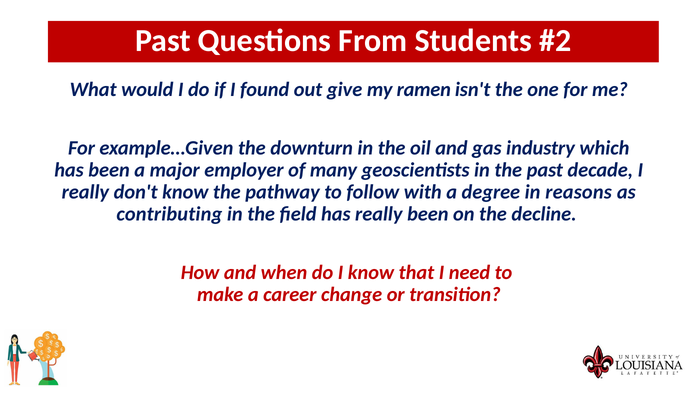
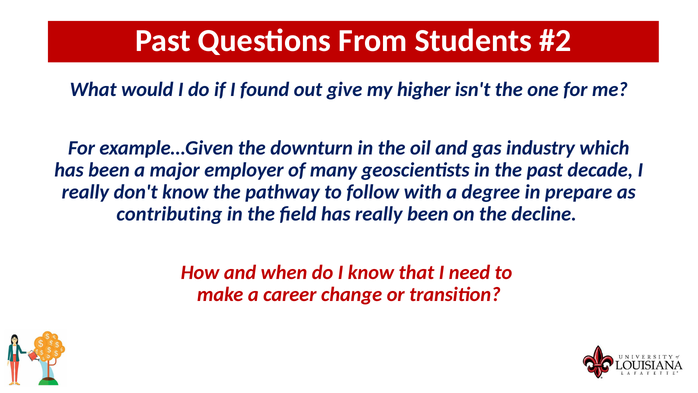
ramen: ramen -> higher
reasons: reasons -> prepare
